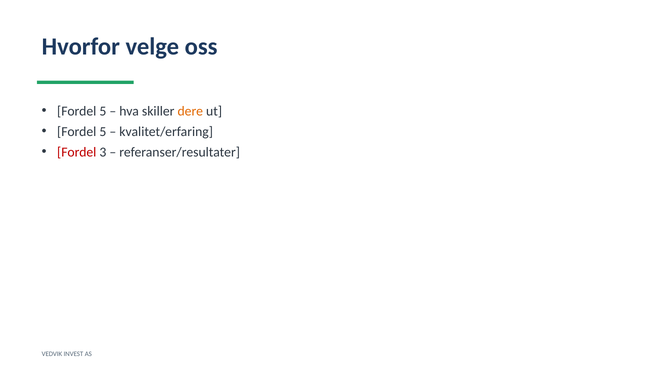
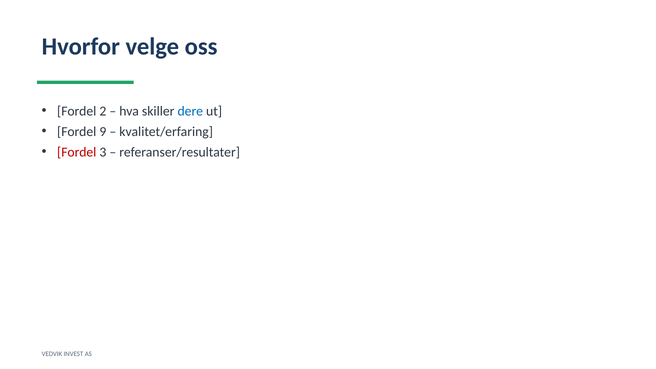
5 at (103, 111): 5 -> 2
dere colour: orange -> blue
5 at (103, 132): 5 -> 9
